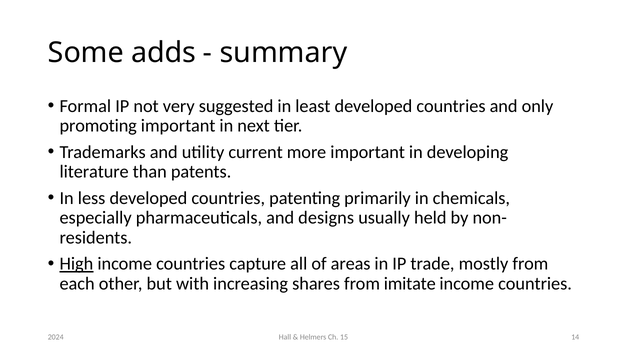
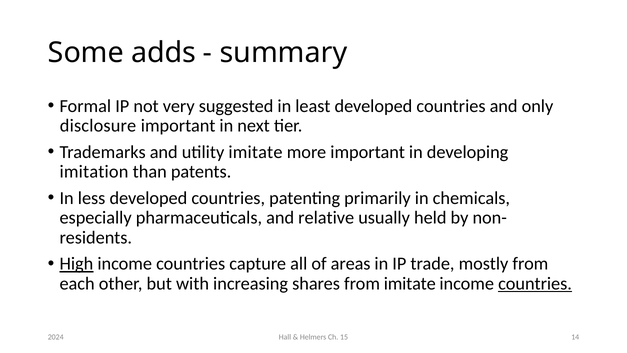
promoting: promoting -> disclosure
utility current: current -> imitate
literature: literature -> imitation
designs: designs -> relative
countries at (535, 283) underline: none -> present
